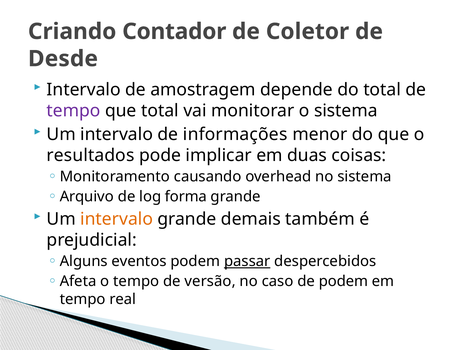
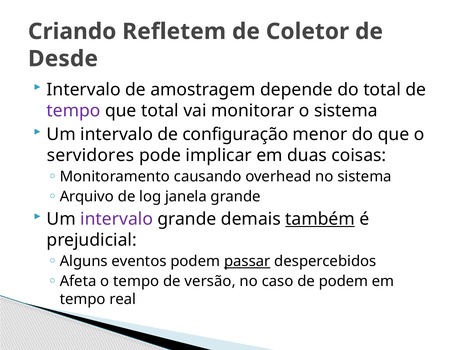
Contador: Contador -> Refletem
informações: informações -> configuração
resultados: resultados -> servidores
forma: forma -> janela
intervalo at (117, 219) colour: orange -> purple
também underline: none -> present
